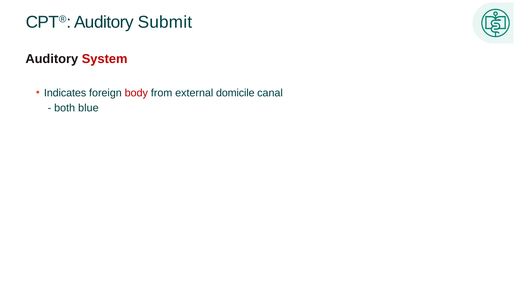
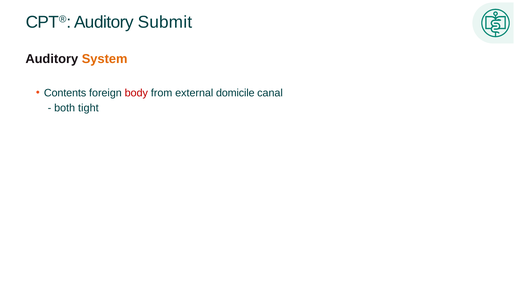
System colour: red -> orange
Indicates: Indicates -> Contents
blue: blue -> tight
